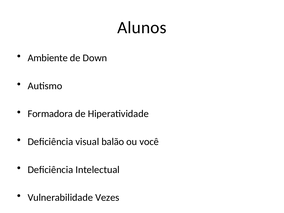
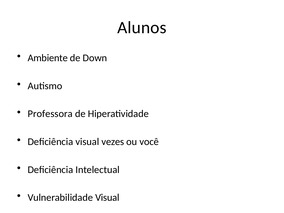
Formadora: Formadora -> Professora
balão: balão -> vezes
Vulnerabilidade Vezes: Vezes -> Visual
